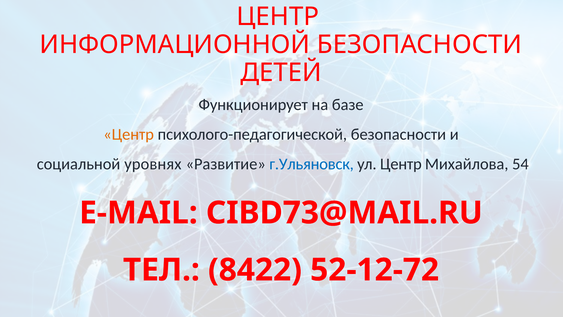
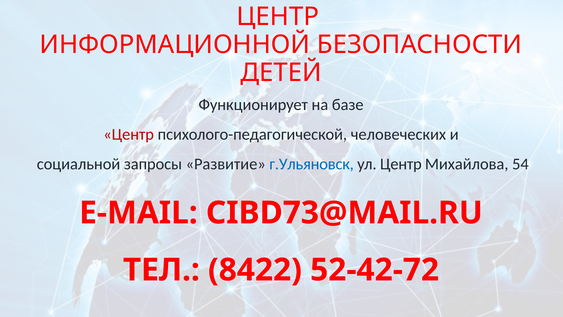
Центр at (129, 134) colour: orange -> red
психолого-педагогической безопасности: безопасности -> человеческих
уровнях: уровнях -> запросы
52-12-72: 52-12-72 -> 52-42-72
